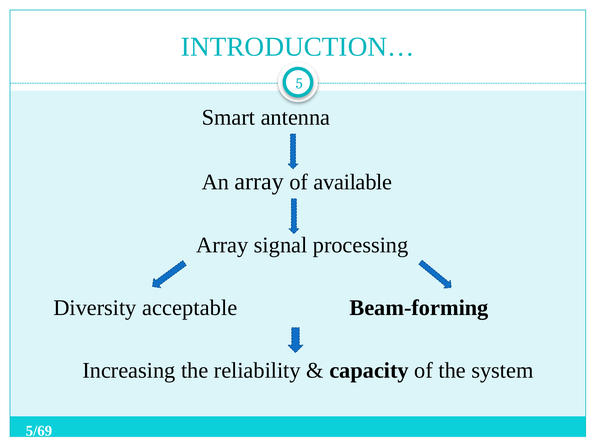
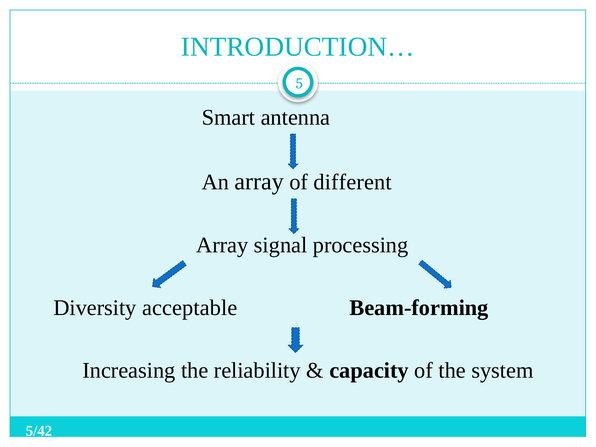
available: available -> different
5/69: 5/69 -> 5/42
